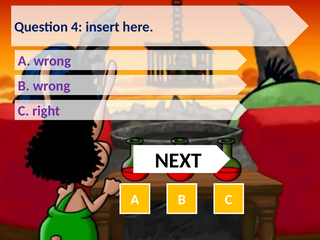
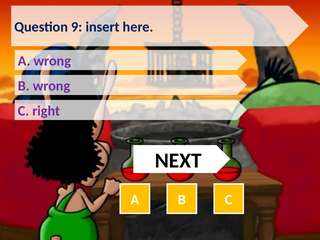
4: 4 -> 9
